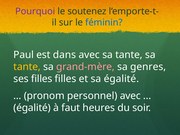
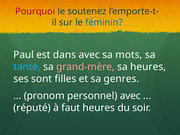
Pourquoi colour: purple -> red
avec sa tante: tante -> mots
tante at (27, 67) colour: yellow -> light blue
sa genres: genres -> heures
ses filles: filles -> sont
sa égalité: égalité -> genres
égalité at (32, 108): égalité -> réputé
